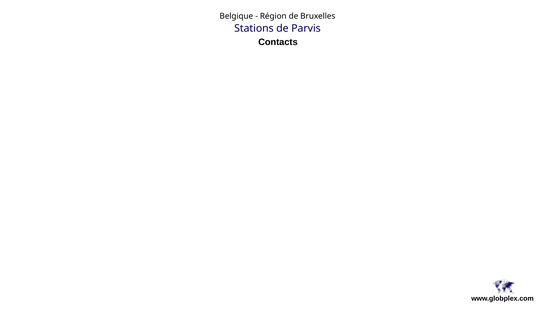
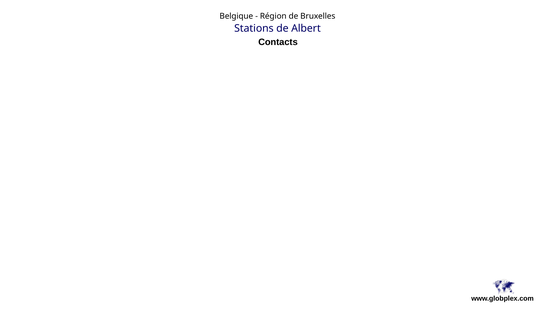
Parvis: Parvis -> Albert
